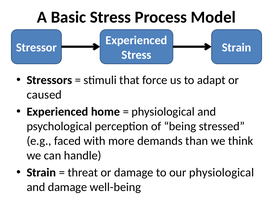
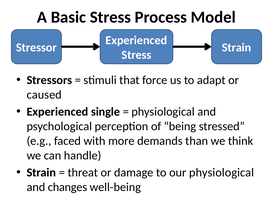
home: home -> single
and damage: damage -> changes
